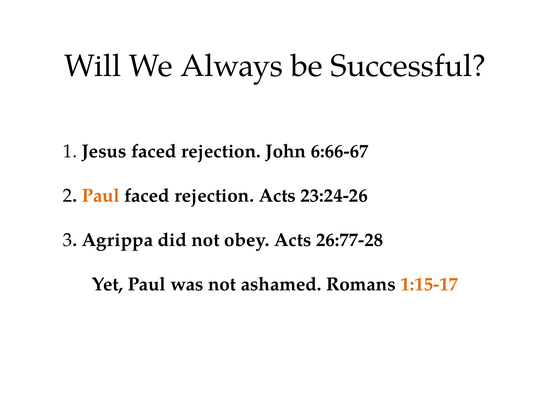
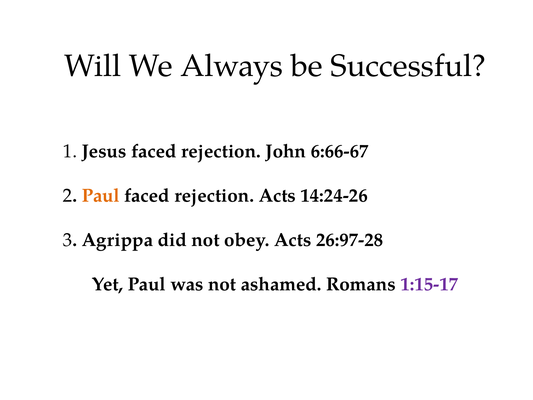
23:24-26: 23:24-26 -> 14:24-26
26:77-28: 26:77-28 -> 26:97-28
1:15-17 colour: orange -> purple
